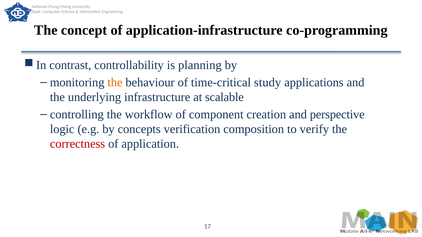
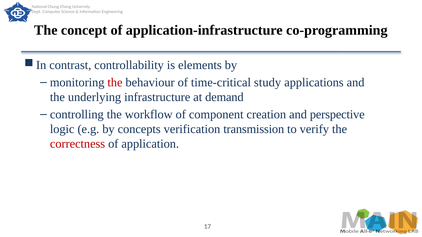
planning: planning -> elements
the at (115, 82) colour: orange -> red
scalable: scalable -> demand
composition: composition -> transmission
